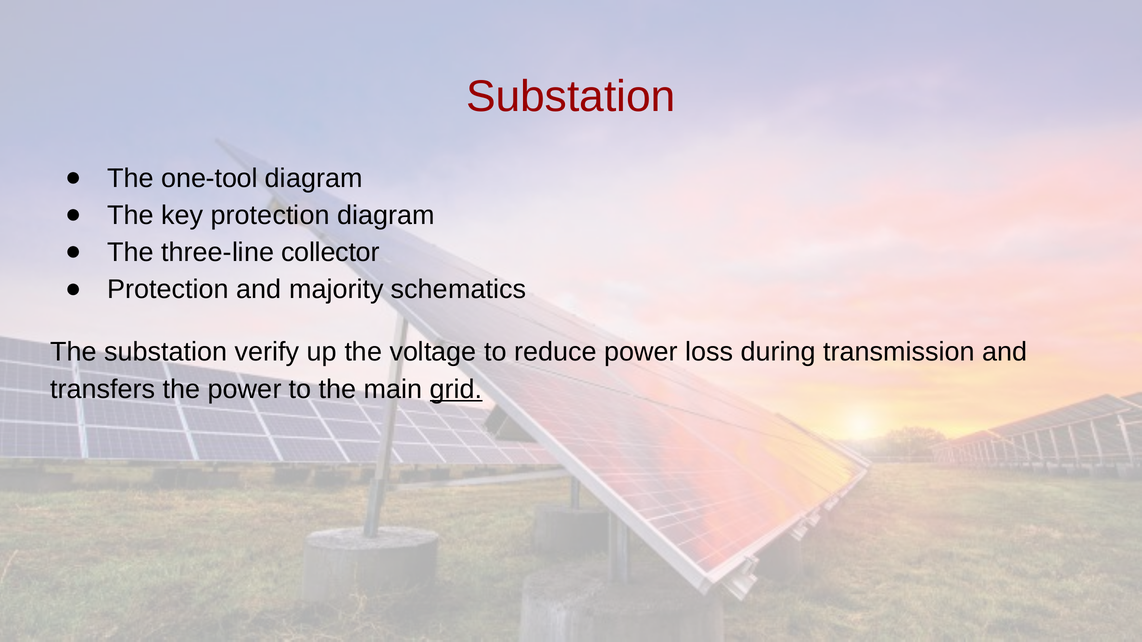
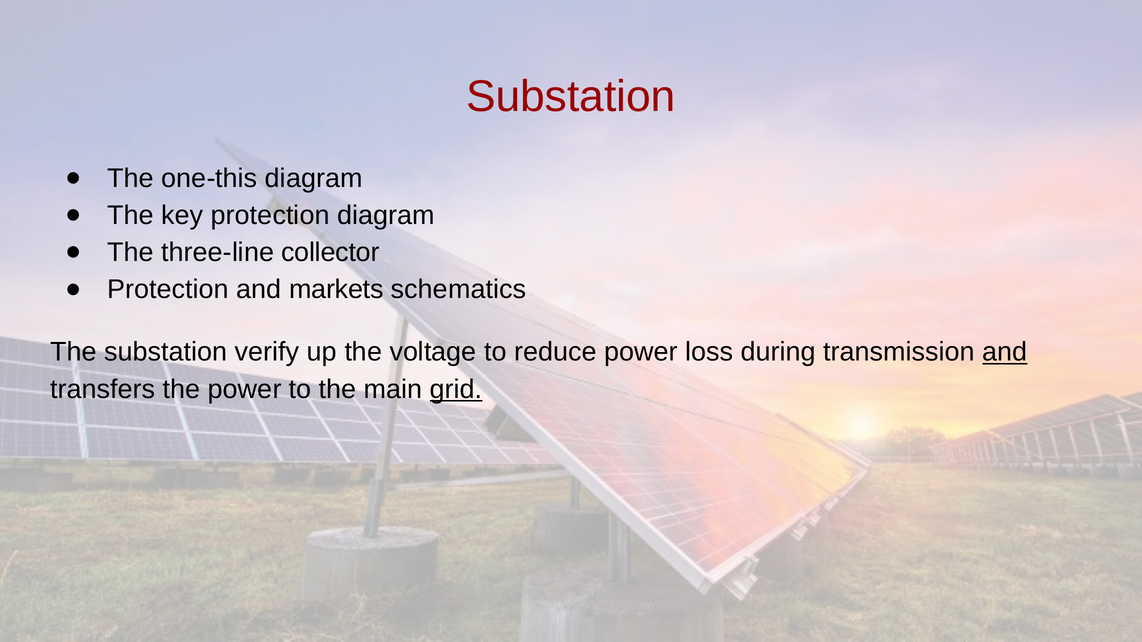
one-tool: one-tool -> one-this
majority: majority -> markets
and at (1005, 352) underline: none -> present
